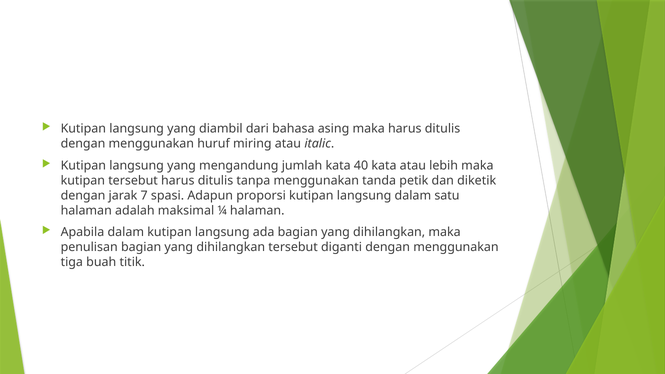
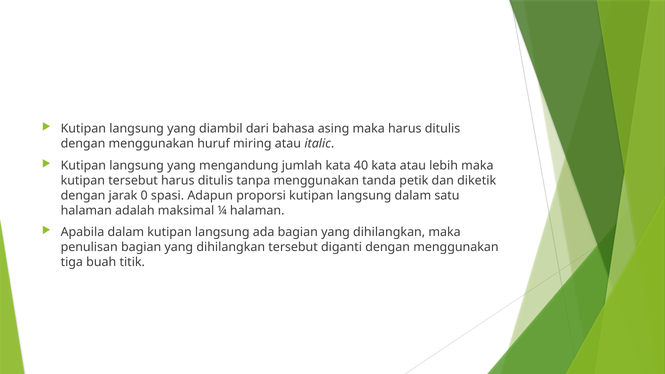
7: 7 -> 0
